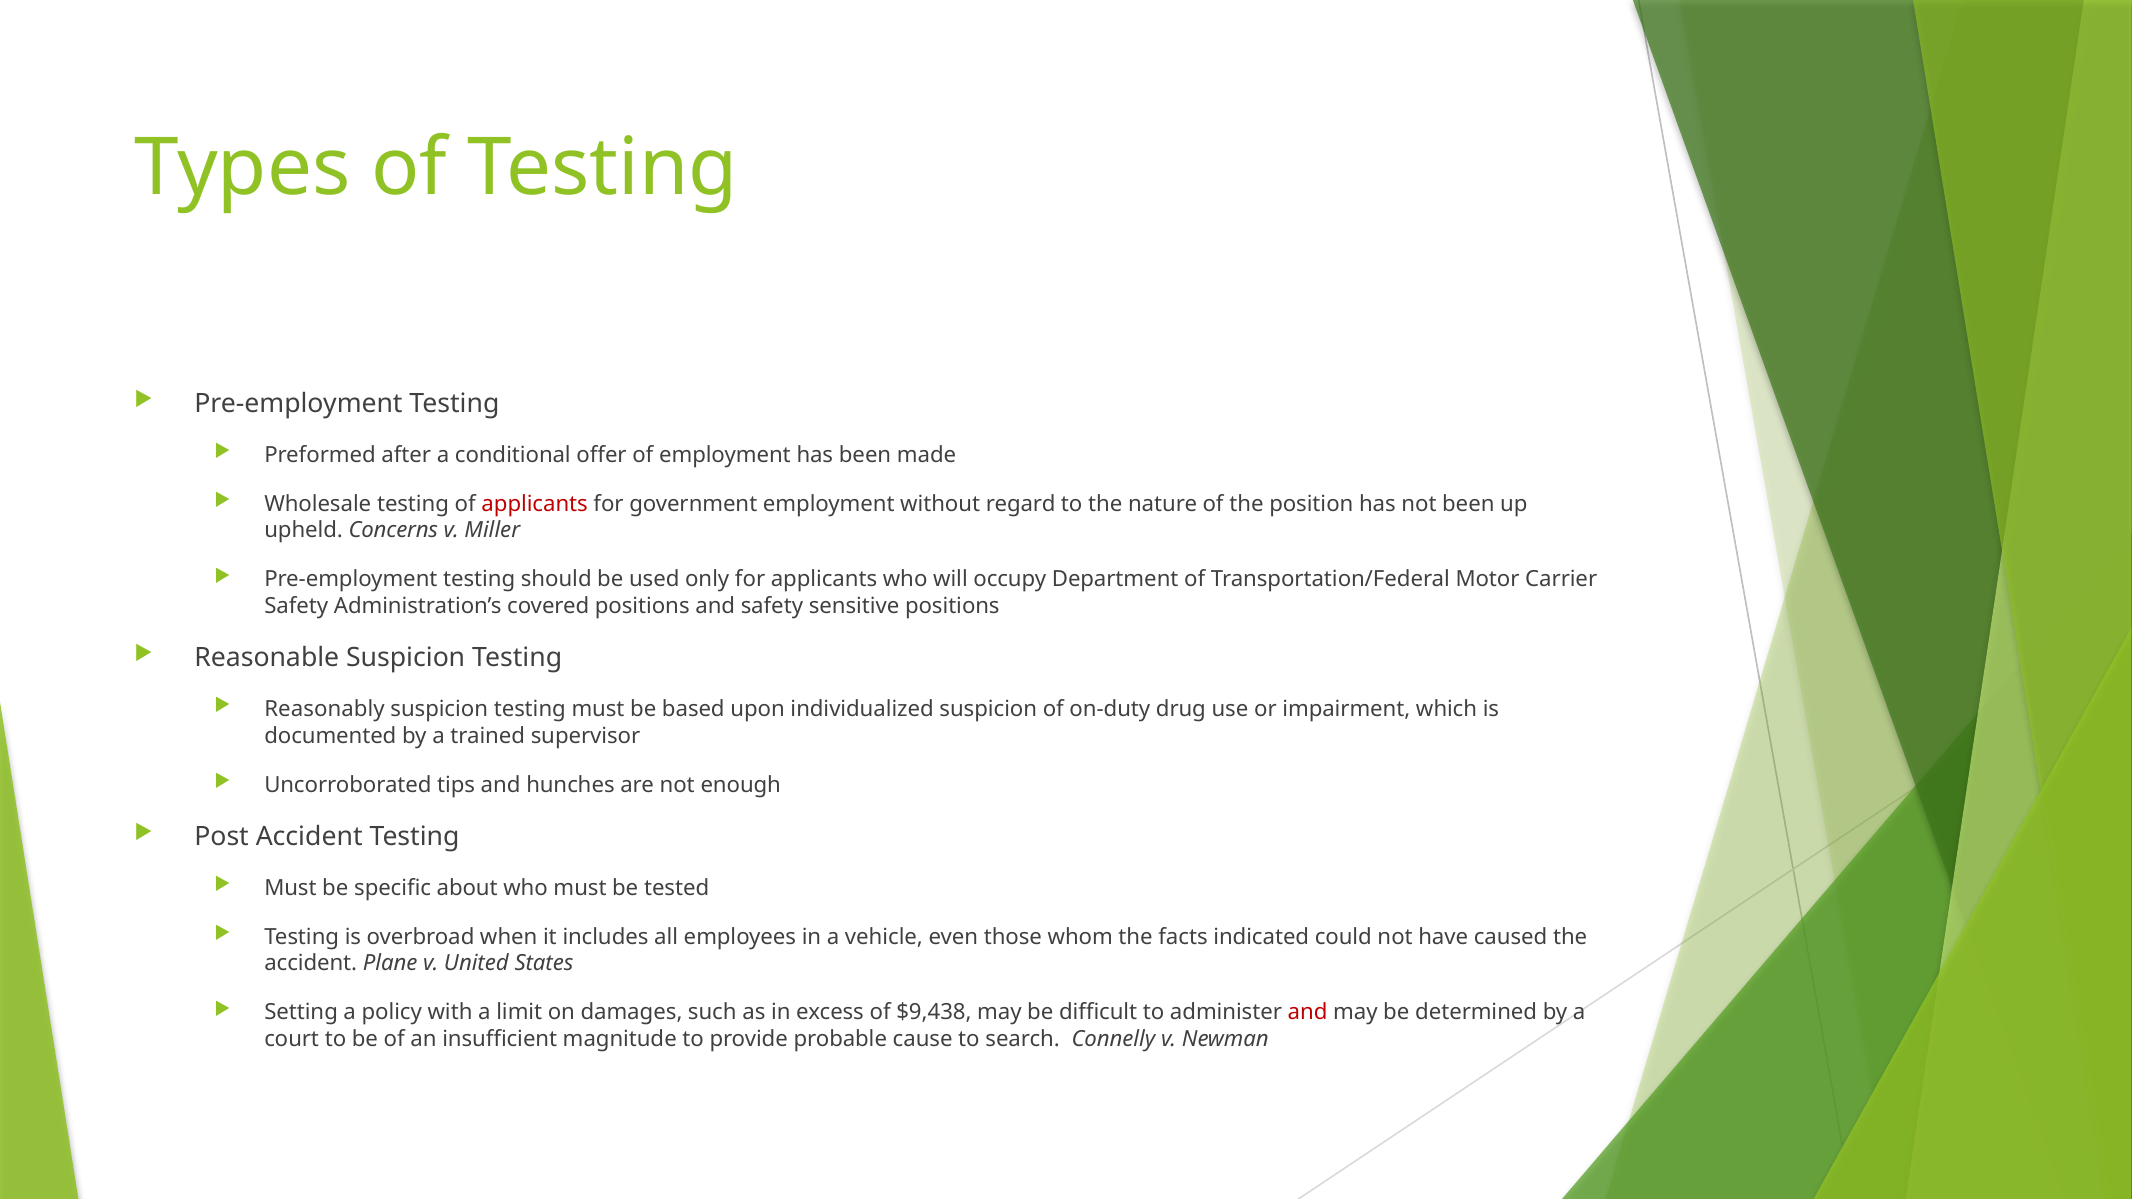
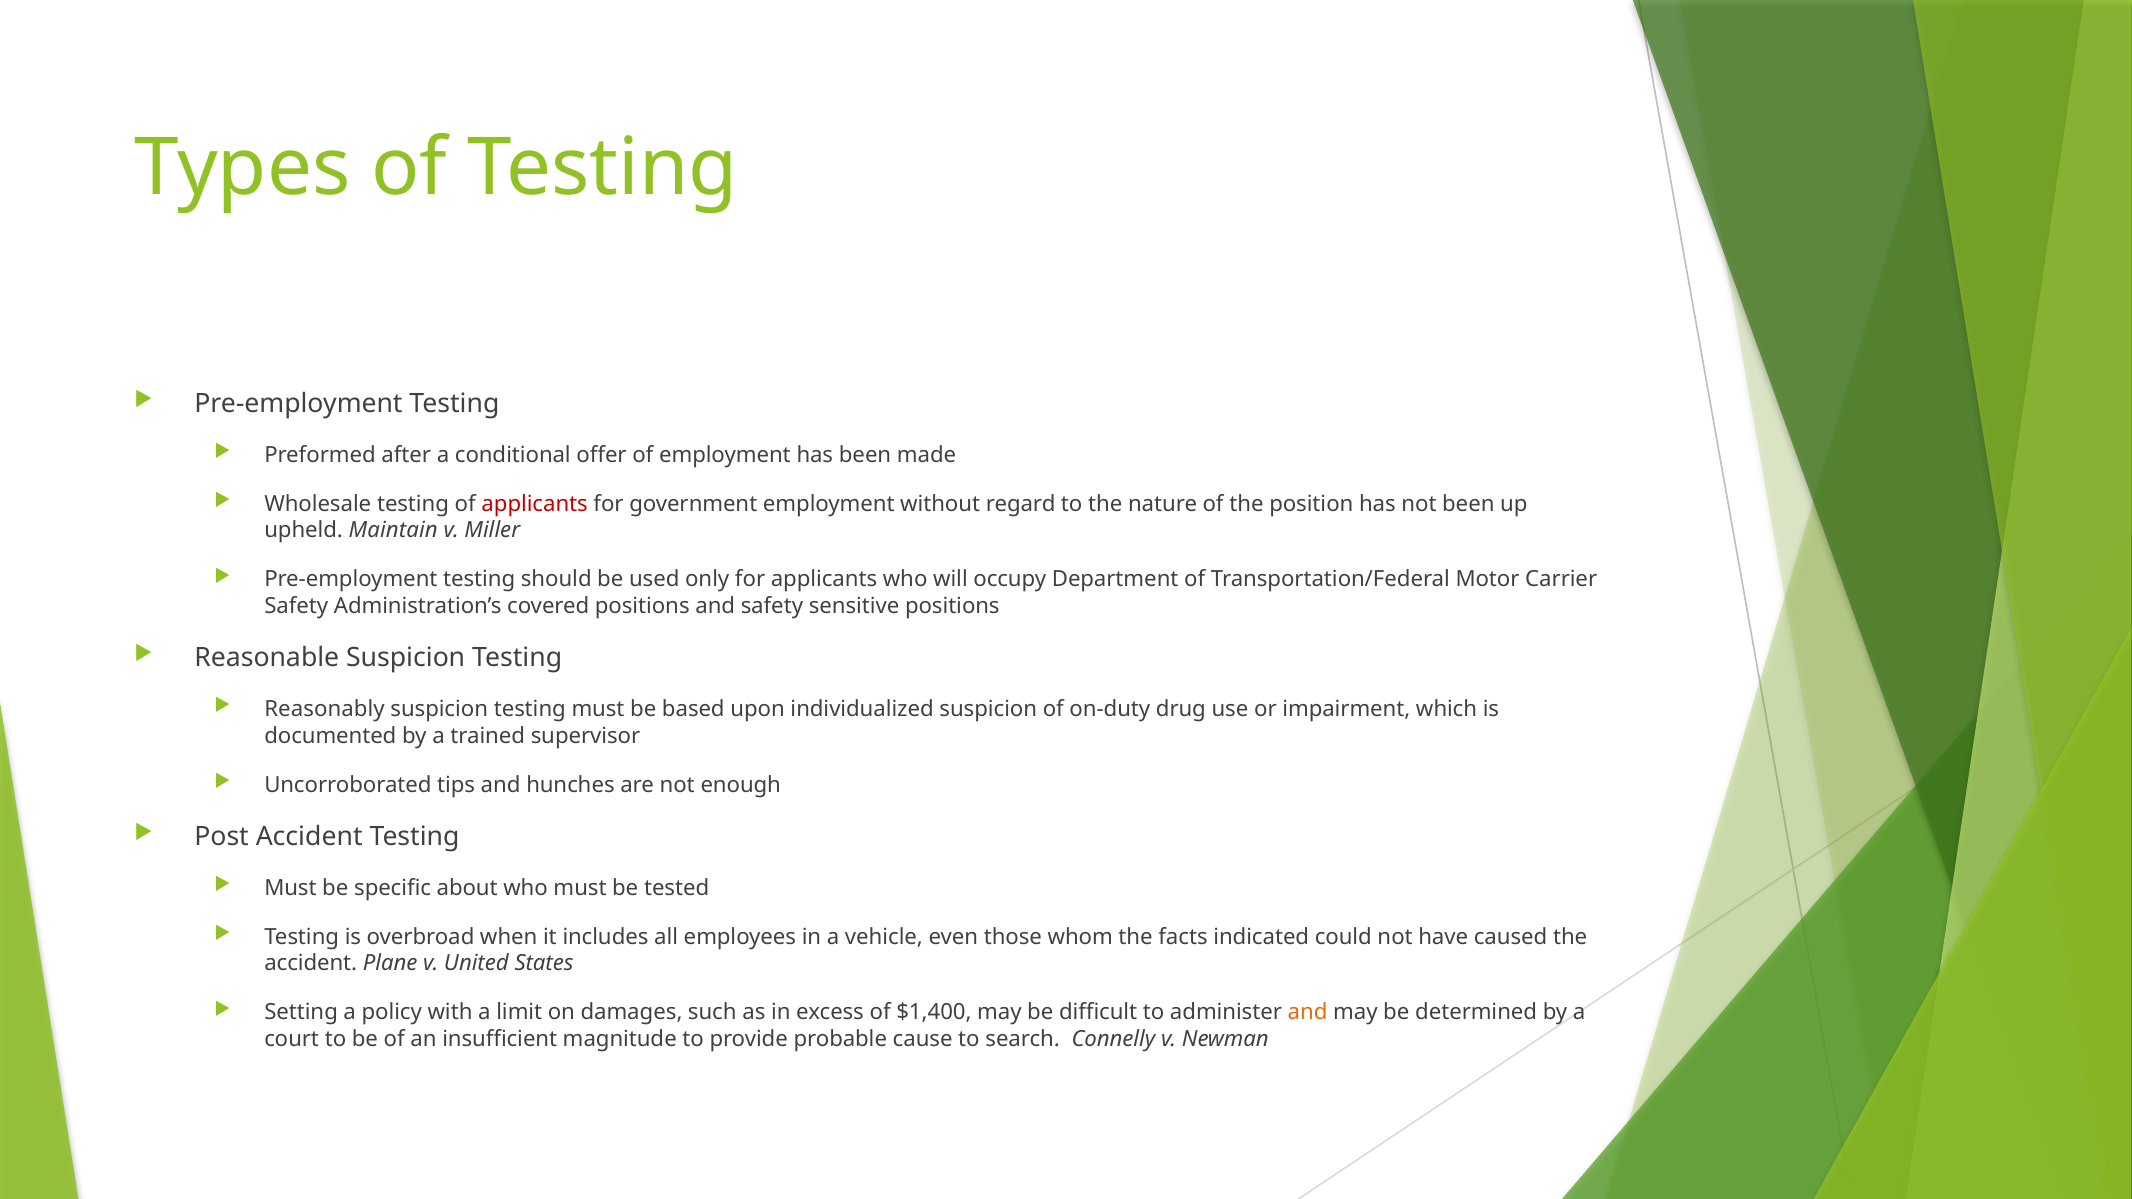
Concerns: Concerns -> Maintain
$9,438: $9,438 -> $1,400
and at (1308, 1012) colour: red -> orange
